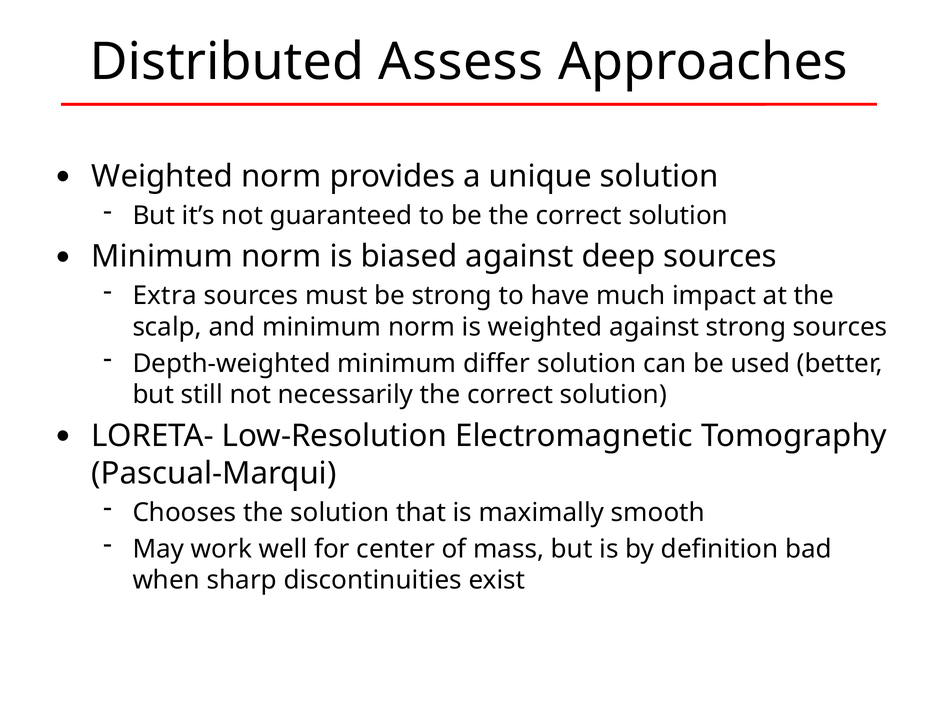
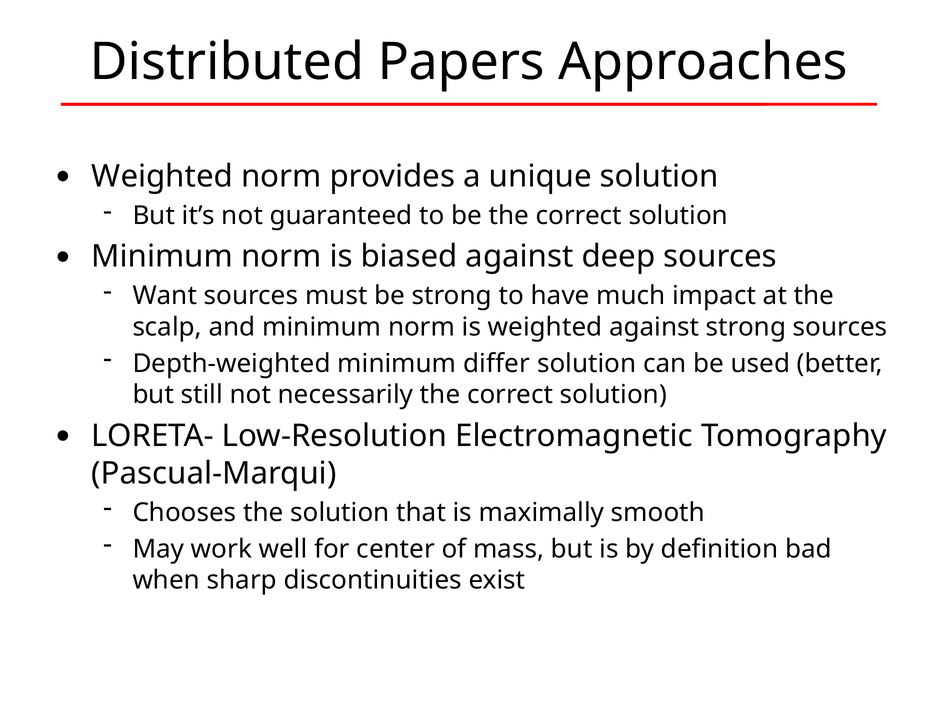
Assess: Assess -> Papers
Extra: Extra -> Want
